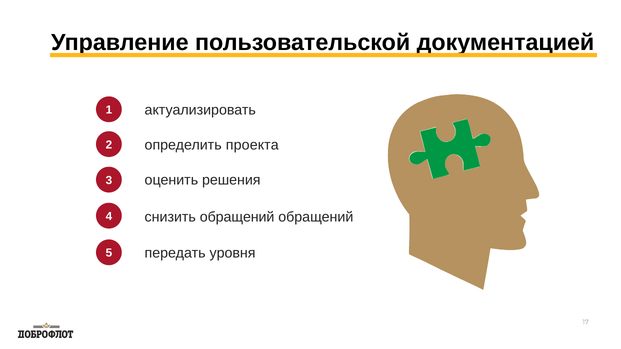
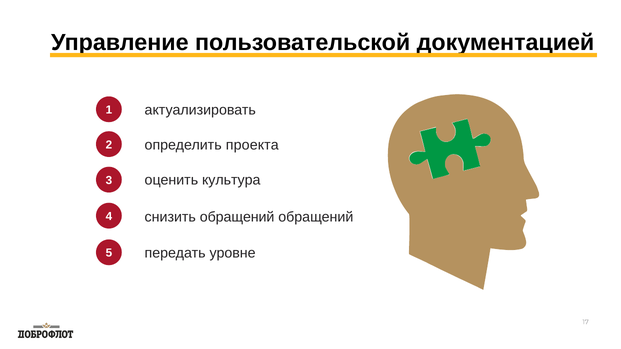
решения: решения -> культура
уровня: уровня -> уровне
